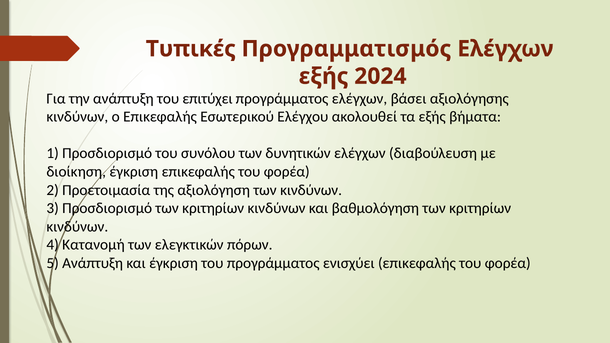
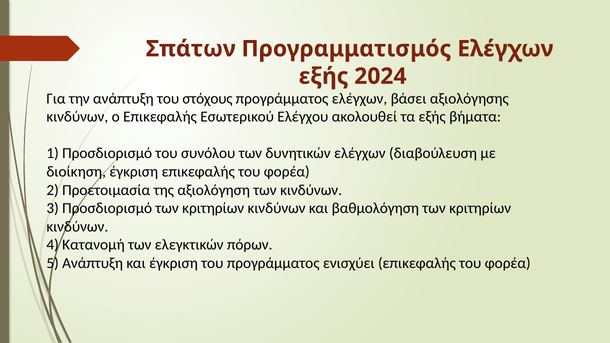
Τυπικές: Τυπικές -> Σπάτων
επιτύχει: επιτύχει -> στόχους
